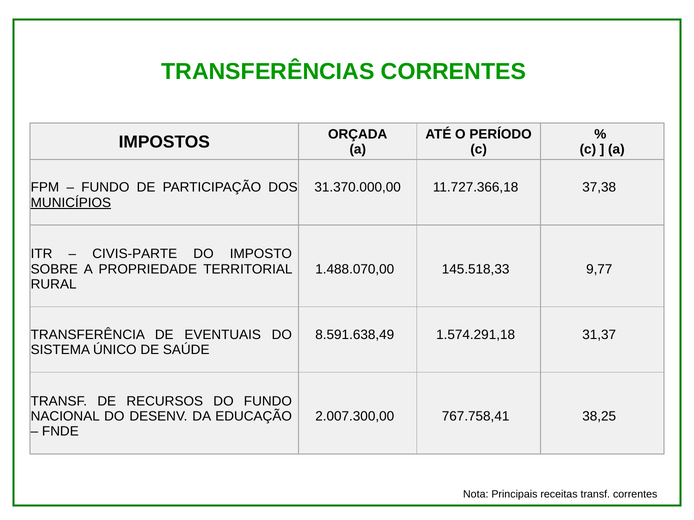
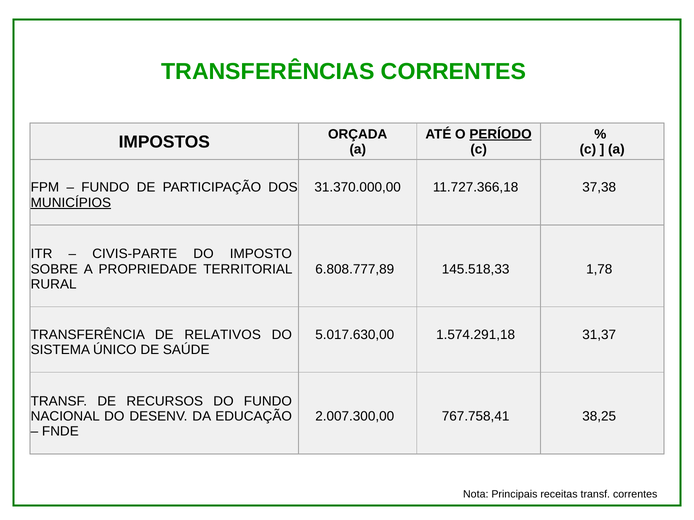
PERÍODO underline: none -> present
1.488.070,00: 1.488.070,00 -> 6.808.777,89
9,77: 9,77 -> 1,78
EVENTUAIS: EVENTUAIS -> RELATIVOS
8.591.638,49: 8.591.638,49 -> 5.017.630,00
